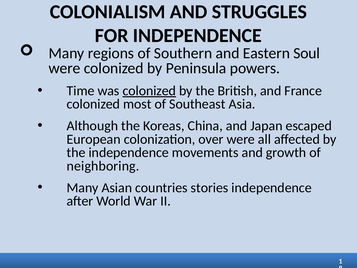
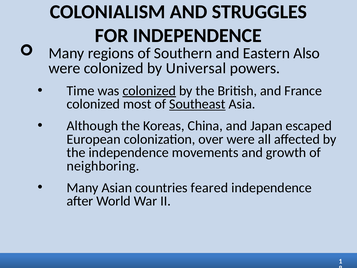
Soul: Soul -> Also
Peninsula: Peninsula -> Universal
Southeast underline: none -> present
stories: stories -> feared
